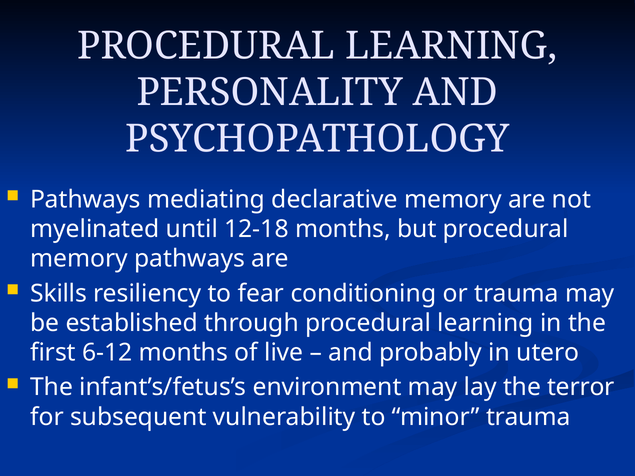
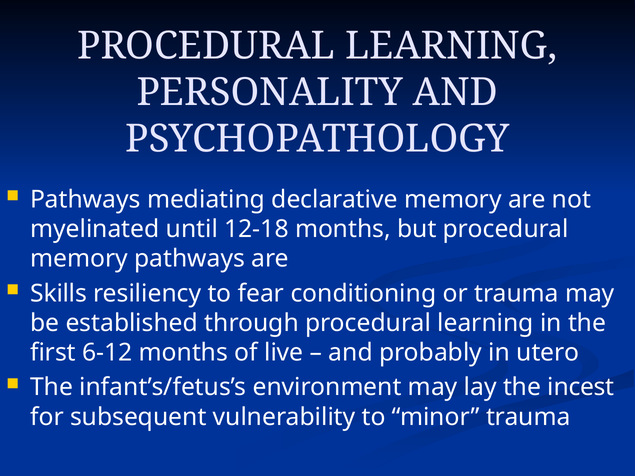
terror: terror -> incest
